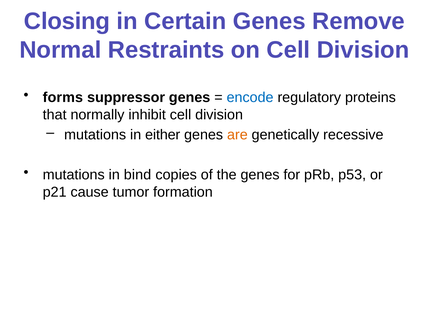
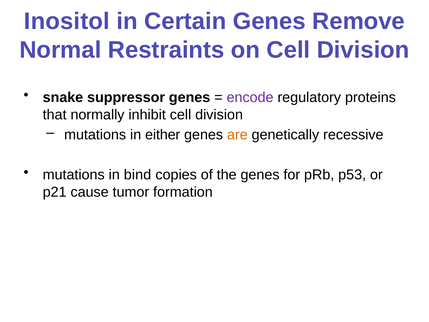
Closing: Closing -> Inositol
forms: forms -> snake
encode colour: blue -> purple
